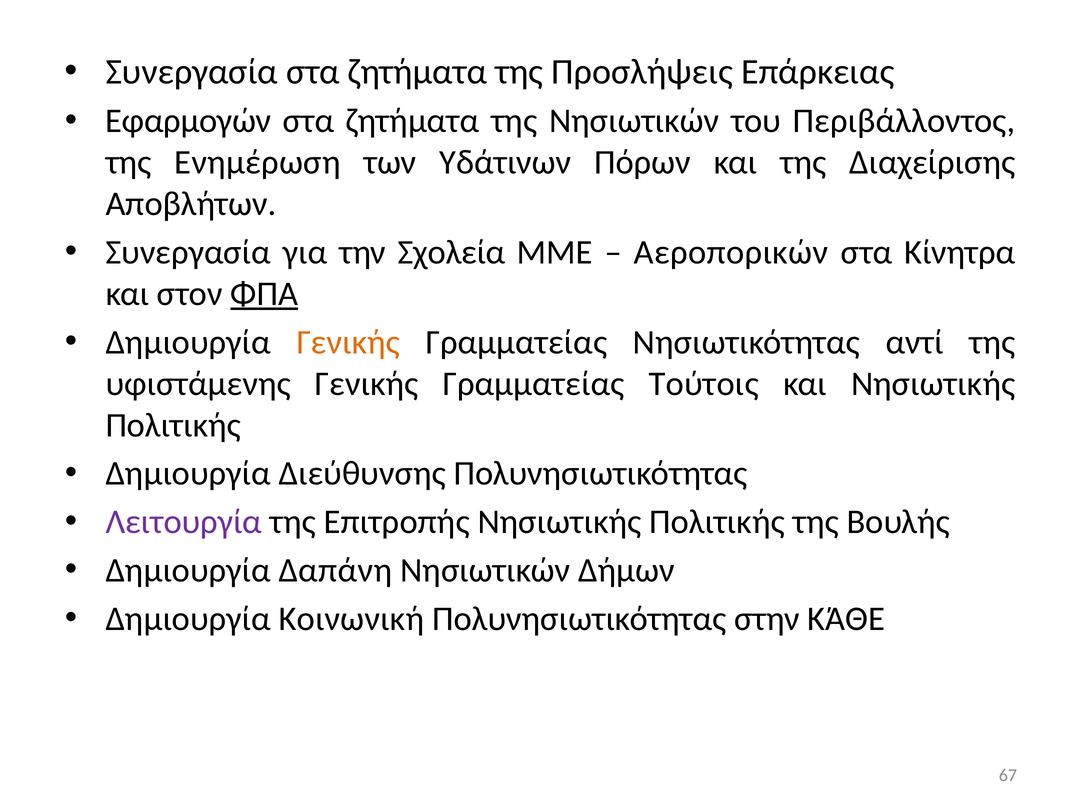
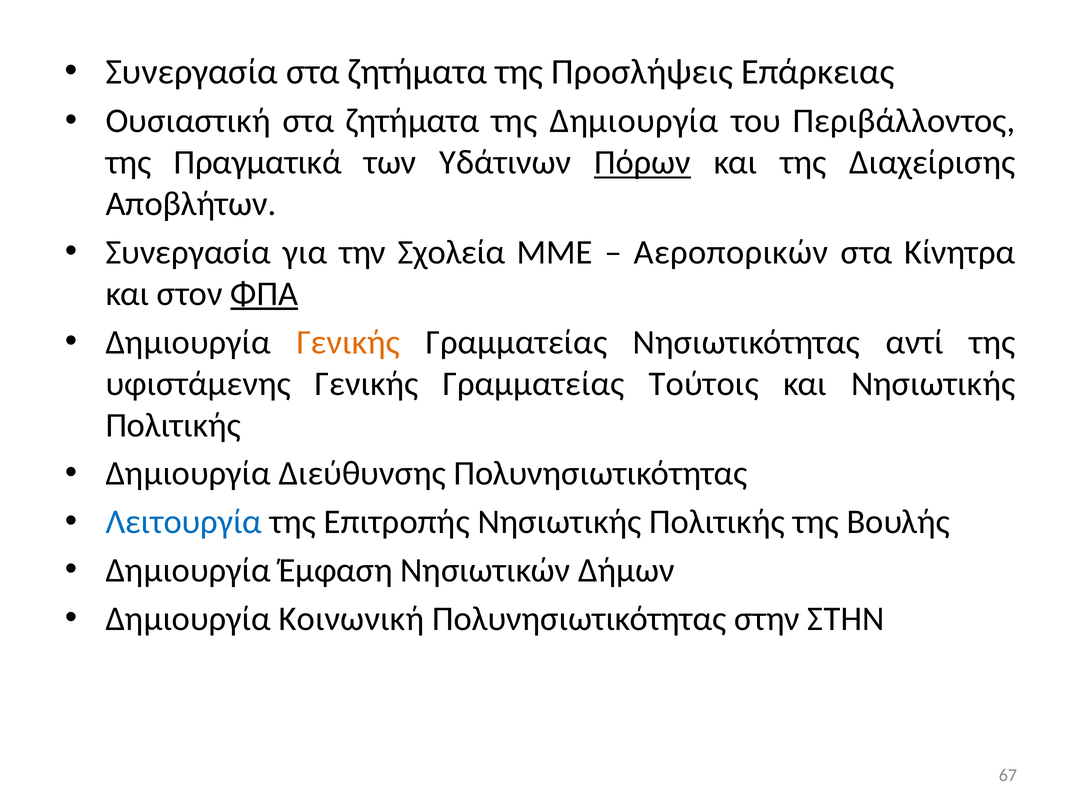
Εφαρμογών: Εφαρμογών -> Ουσιαστική
της Νησιωτικών: Νησιωτικών -> Δημιουργία
Ενημέρωση: Ενημέρωση -> Πραγματικά
Πόρων underline: none -> present
Λειτουργία colour: purple -> blue
Δαπάνη: Δαπάνη -> Έμφαση
στην ΚΆΘΕ: ΚΆΘΕ -> ΣΤΗΝ
